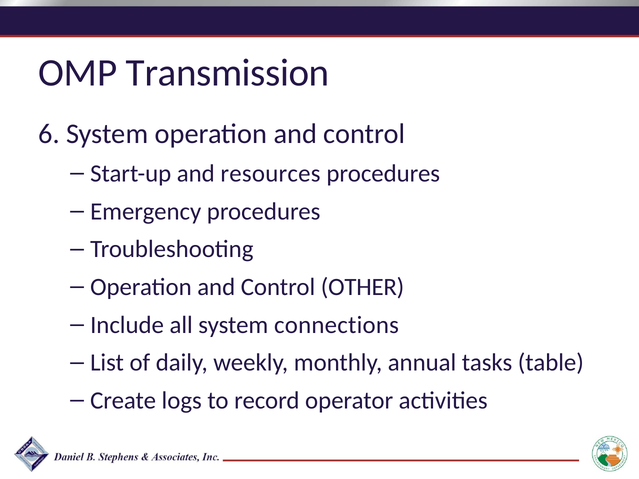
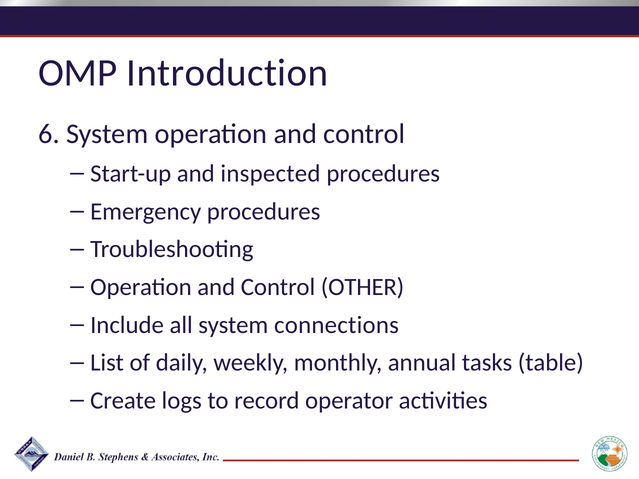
Transmission: Transmission -> Introduction
resources: resources -> inspected
